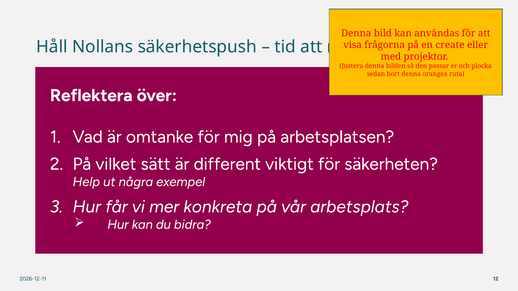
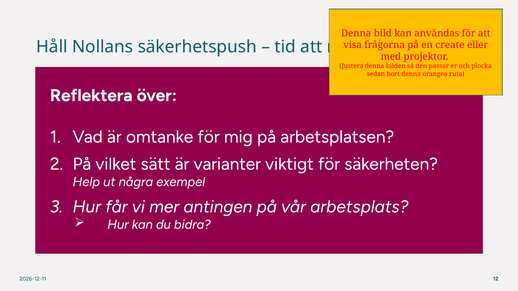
different: different -> varianter
konkreta: konkreta -> antingen
